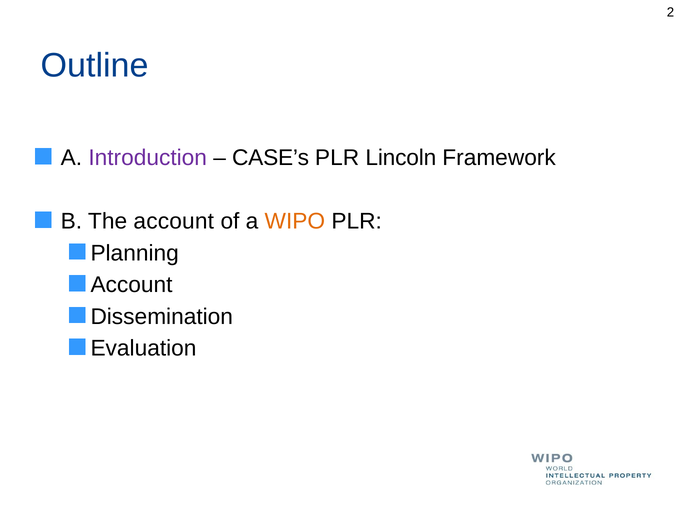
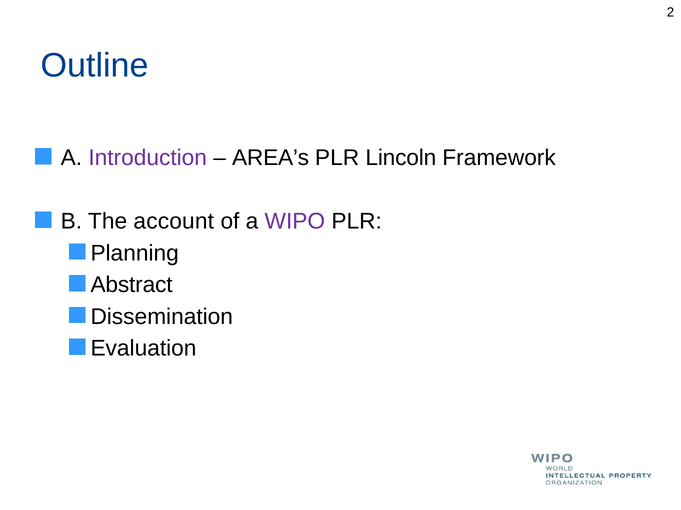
CASE’s: CASE’s -> AREA’s
WIPO colour: orange -> purple
Account at (131, 285): Account -> Abstract
